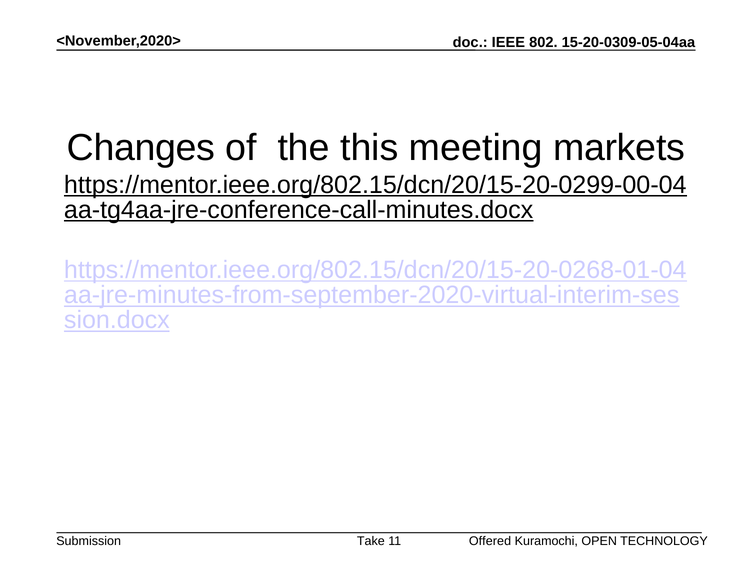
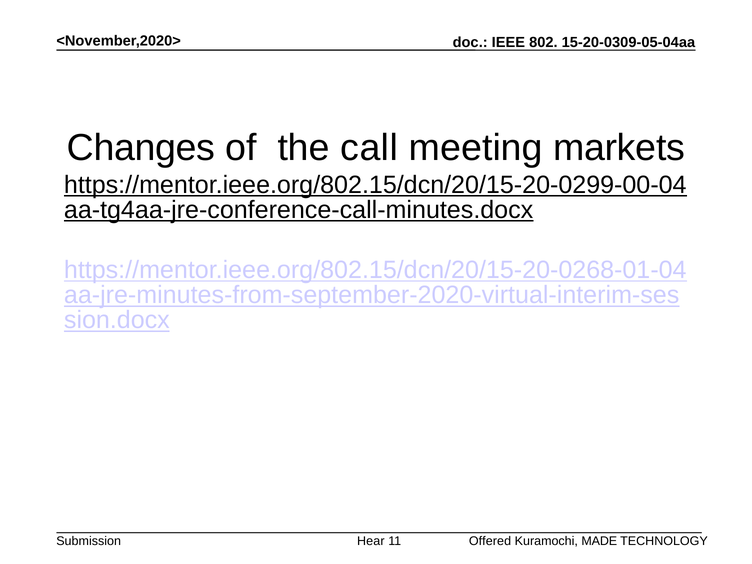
this: this -> call
Take: Take -> Hear
OPEN: OPEN -> MADE
